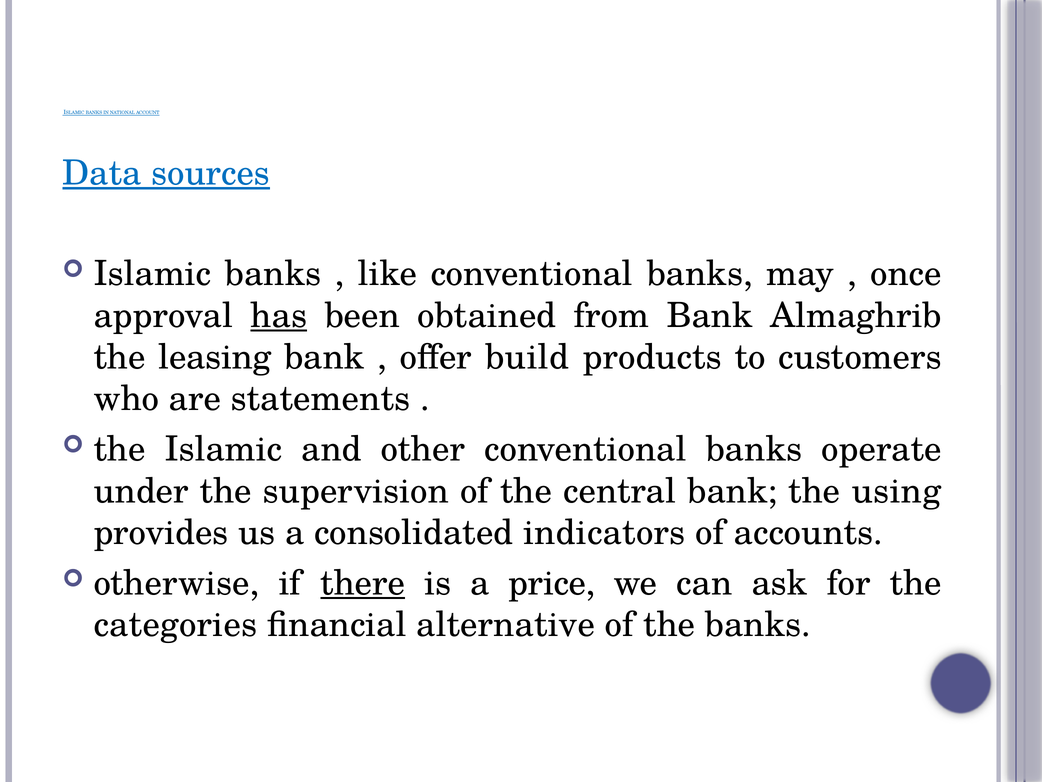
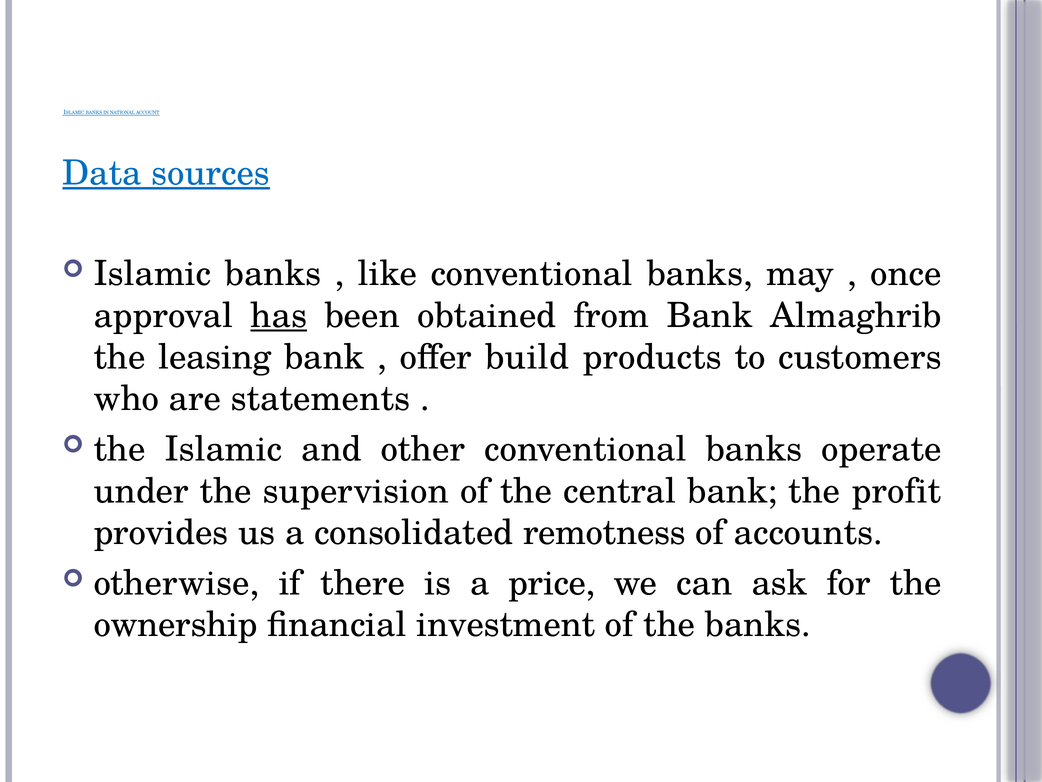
using: using -> profit
indicators: indicators -> remotness
there underline: present -> none
categories: categories -> ownership
alternative: alternative -> investment
